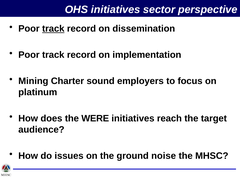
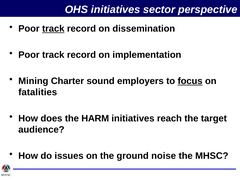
focus underline: none -> present
platinum: platinum -> fatalities
WERE: WERE -> HARM
